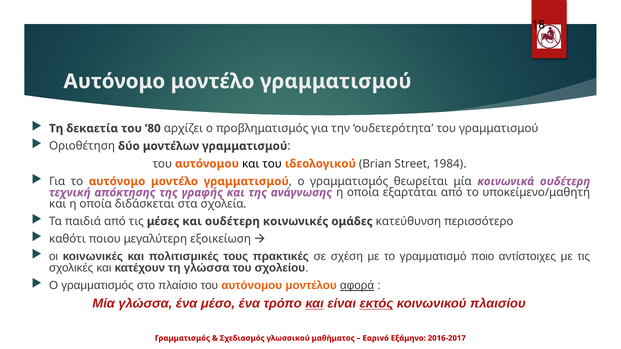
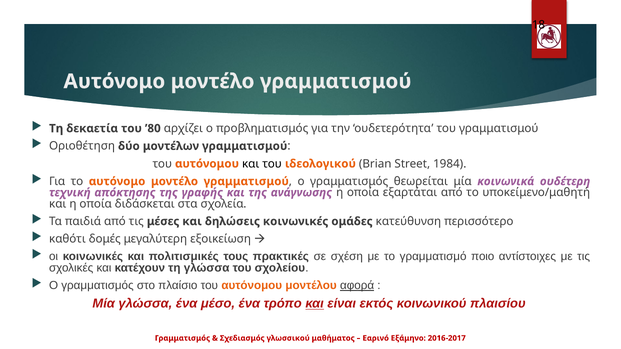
και ουδέτερη: ουδέτερη -> δηλώσεις
ποιου: ποιου -> δομές
εκτός underline: present -> none
